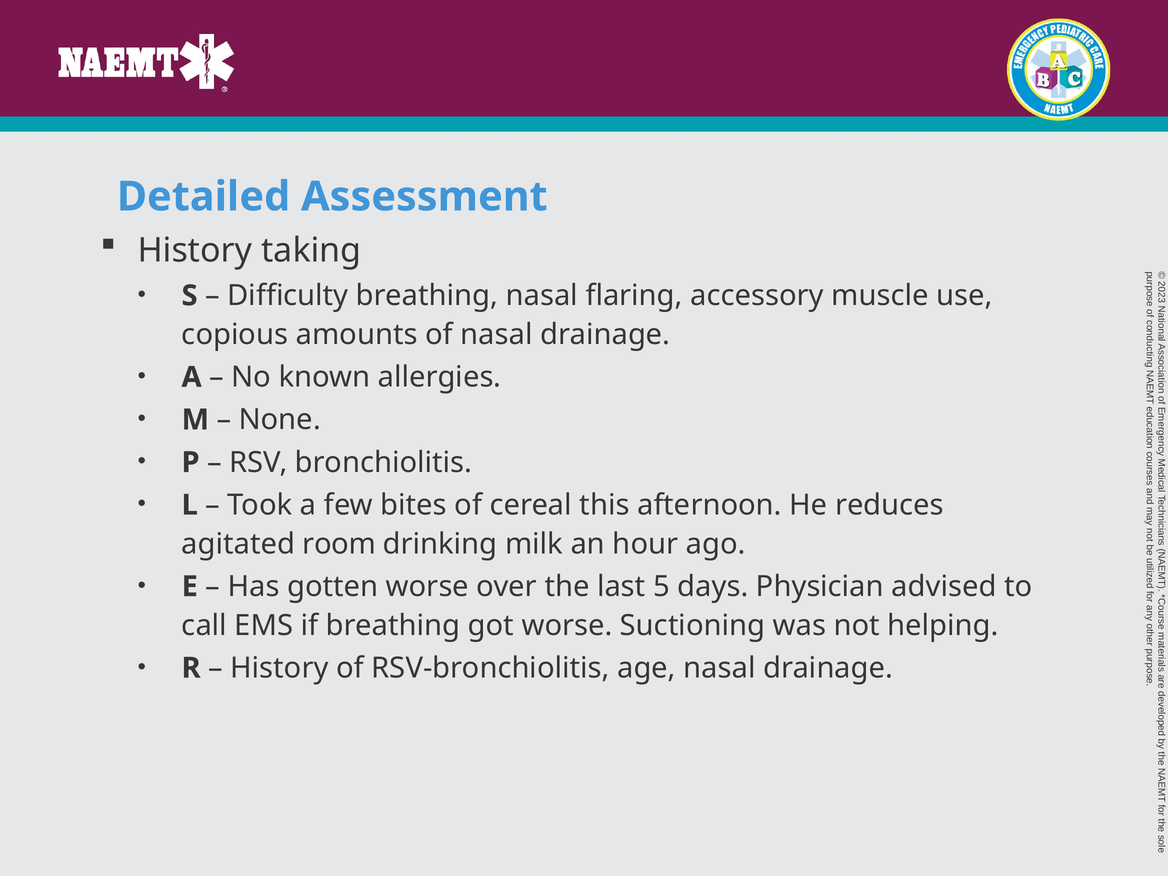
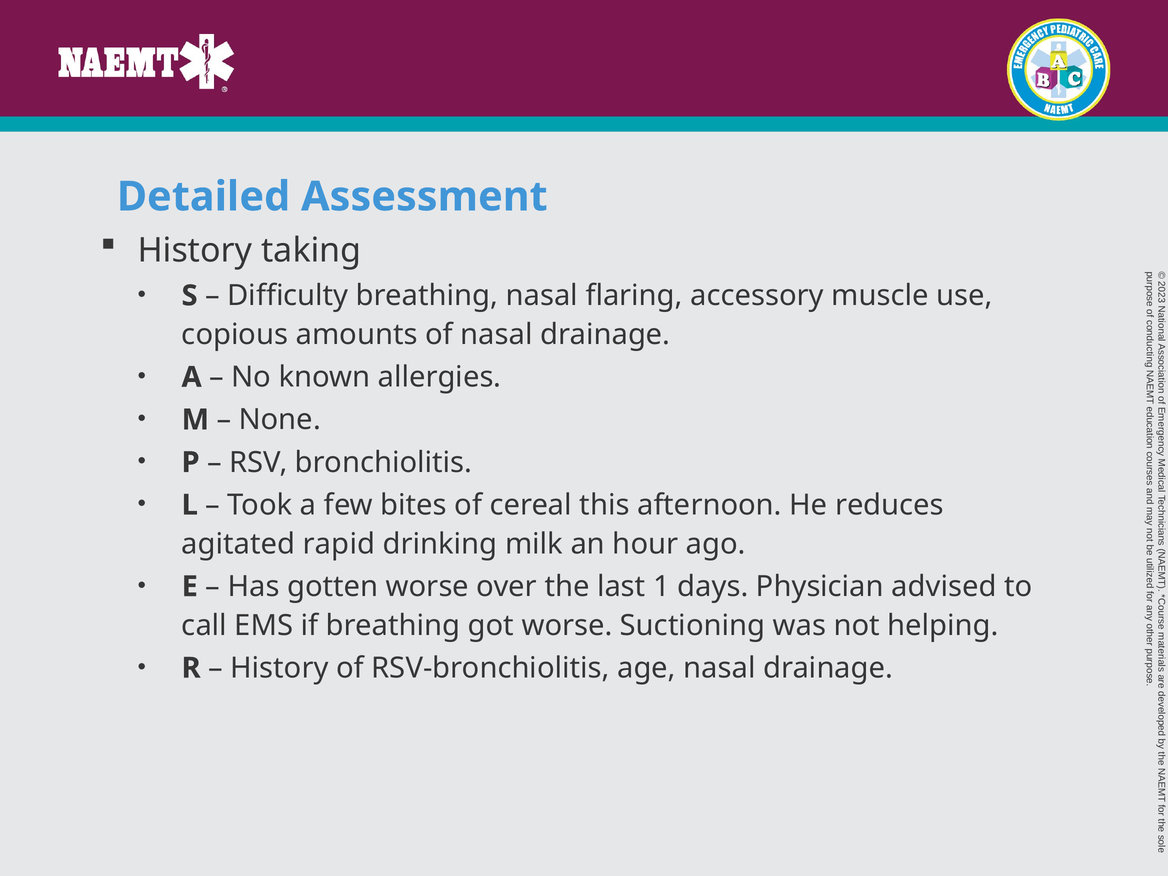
room: room -> rapid
5: 5 -> 1
